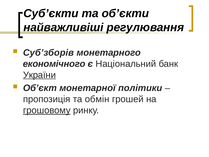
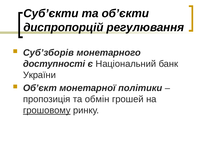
найважливіші: найважливіші -> диспропорцій
економічного: економічного -> доступності
України underline: present -> none
